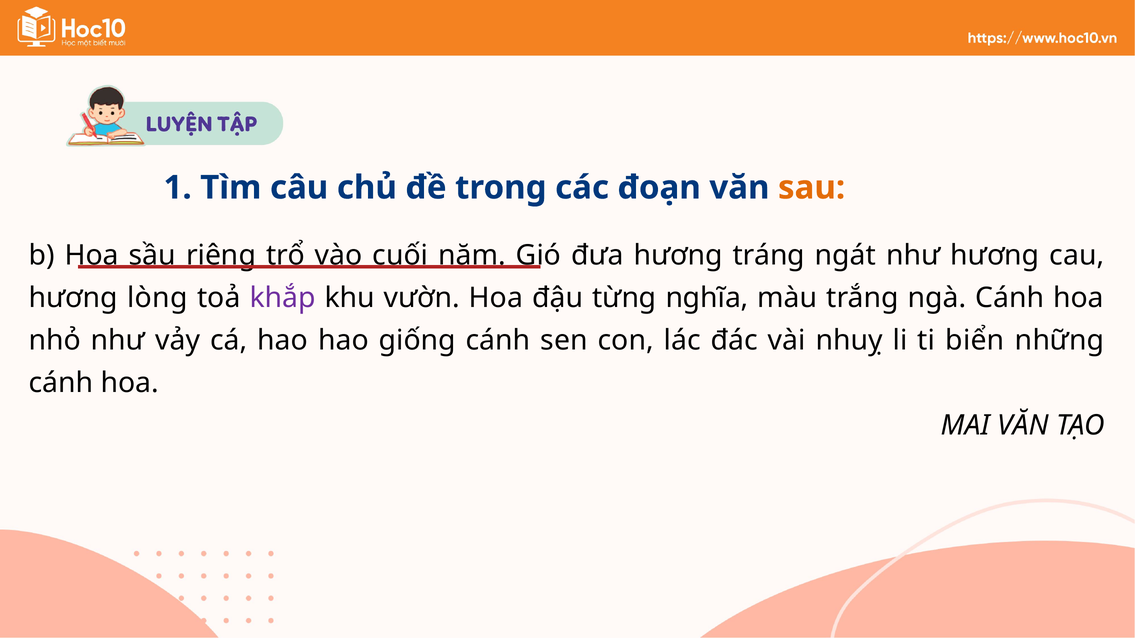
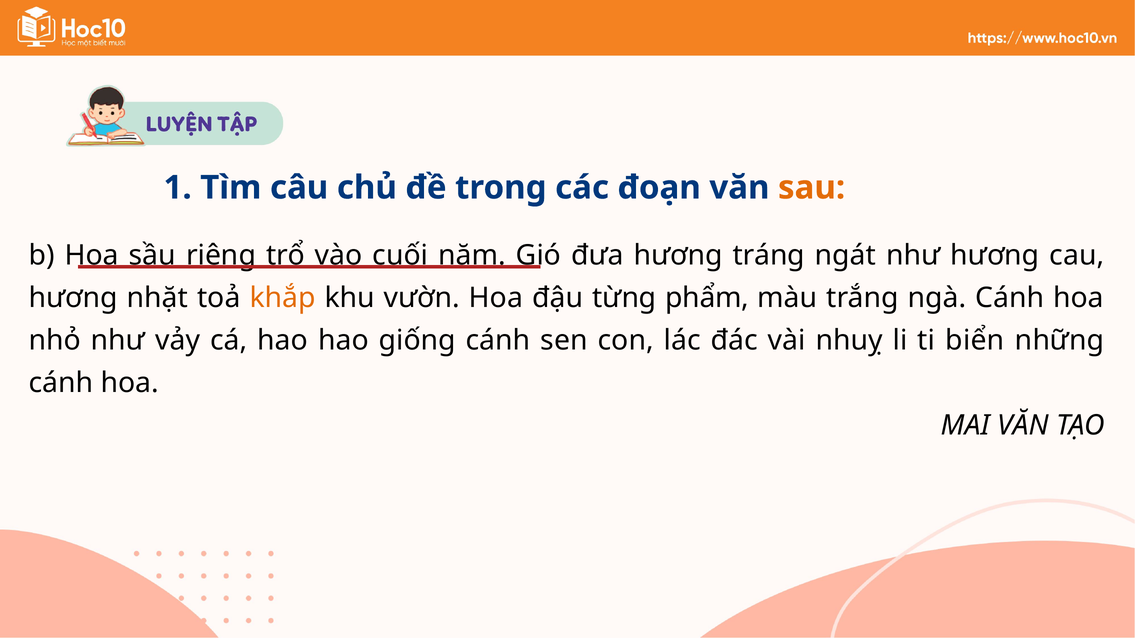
lòng: lòng -> nhặt
khắp colour: purple -> orange
nghĩa: nghĩa -> phẩm
